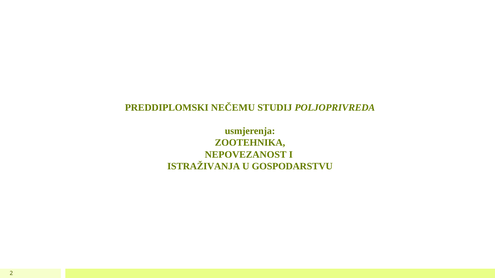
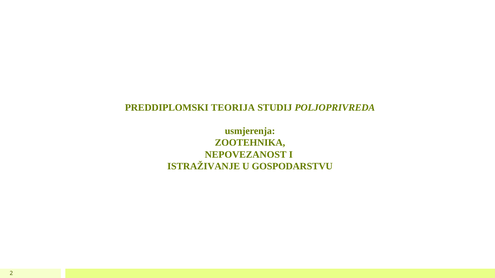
NEČEMU: NEČEMU -> TEORIJA
ISTRAŽIVANJA: ISTRAŽIVANJA -> ISTRAŽIVANJE
